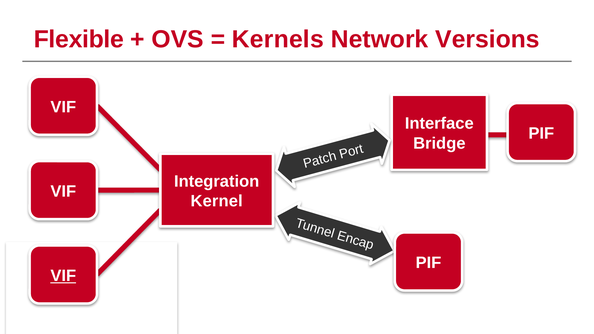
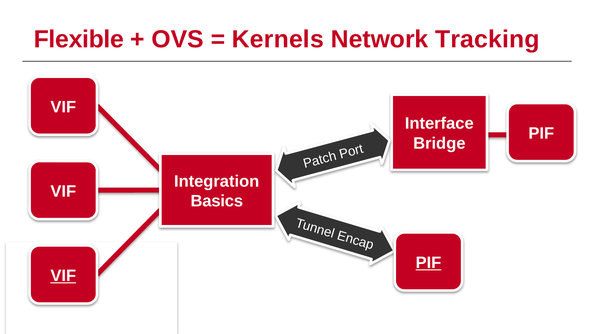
Versions: Versions -> Tracking
Kernel: Kernel -> Basics
PIF at (428, 263) underline: none -> present
